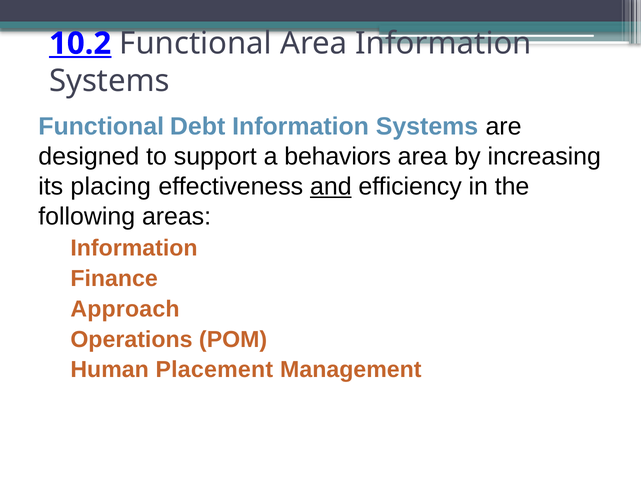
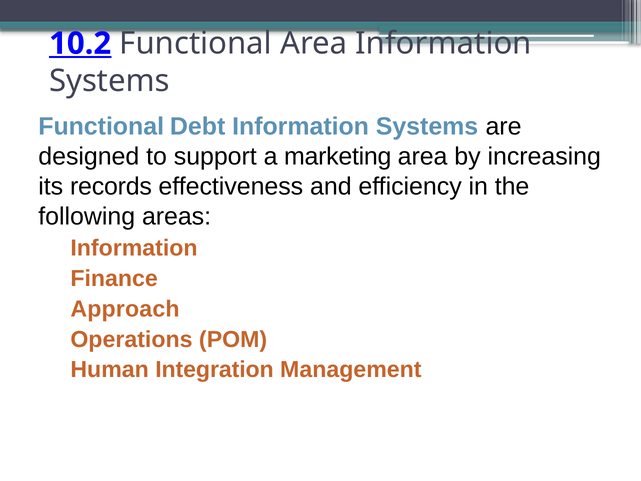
behaviors: behaviors -> marketing
placing: placing -> records
and underline: present -> none
Placement: Placement -> Integration
